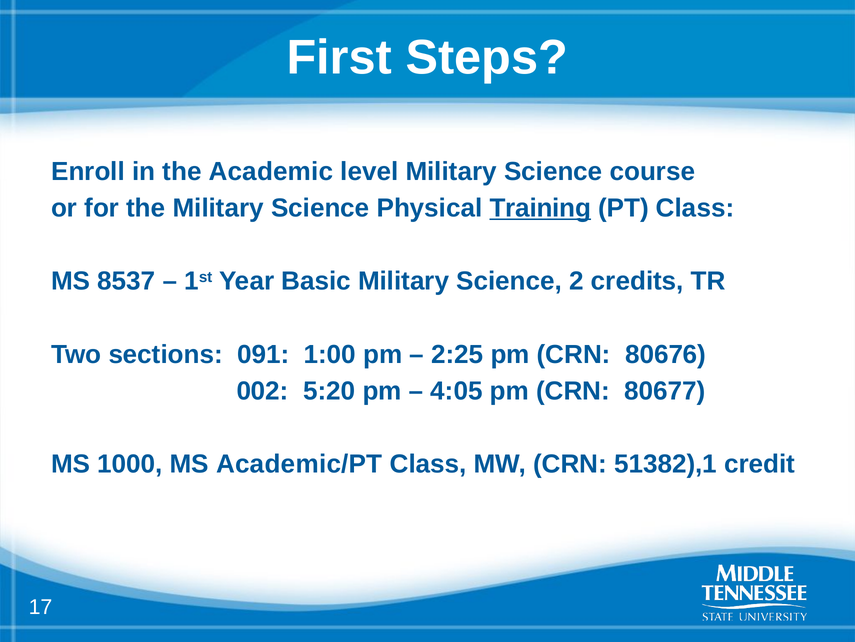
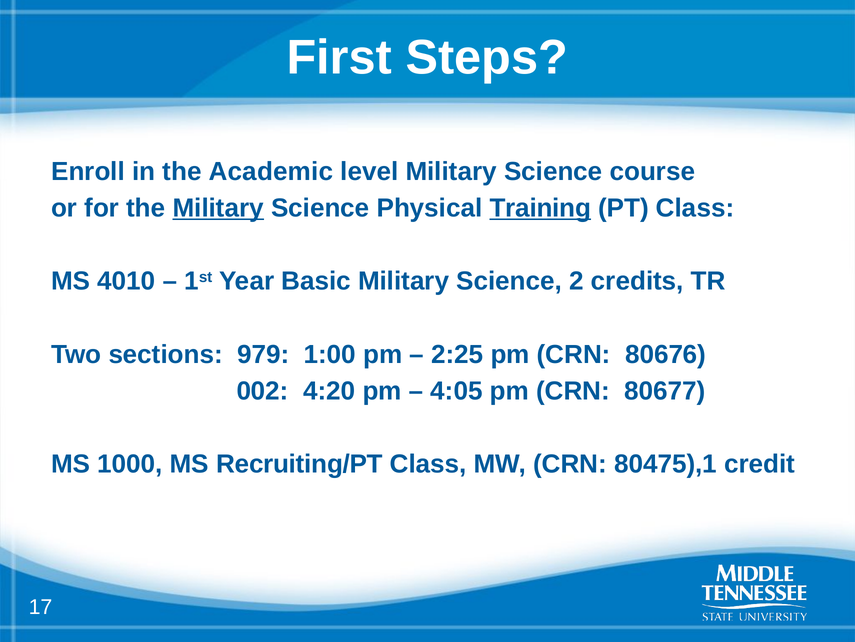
Military at (218, 208) underline: none -> present
8537: 8537 -> 4010
091: 091 -> 979
5:20: 5:20 -> 4:20
Academic/PT: Academic/PT -> Recruiting/PT
51382),1: 51382),1 -> 80475),1
